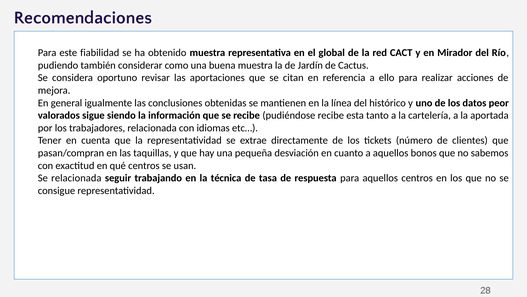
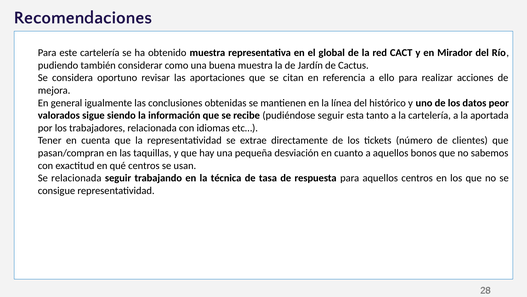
este fiabilidad: fiabilidad -> cartelería
pudiéndose recibe: recibe -> seguir
